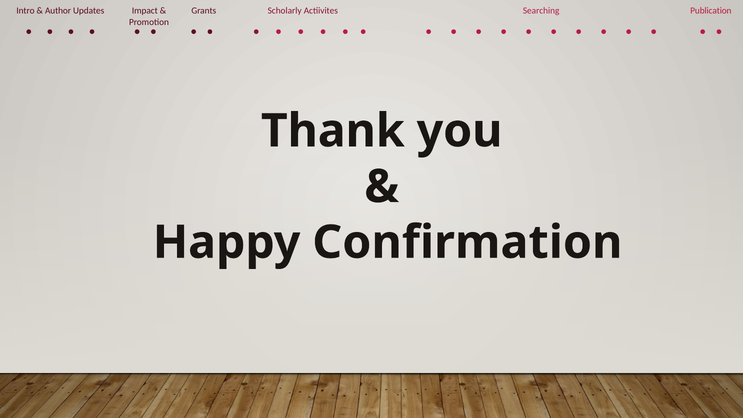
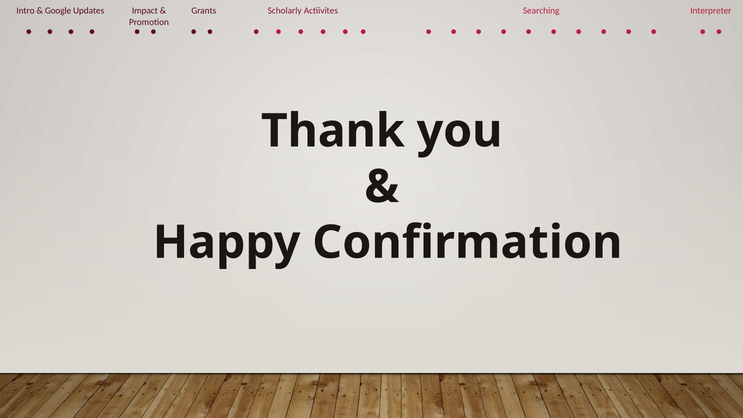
Author: Author -> Google
Publication: Publication -> Interpreter
